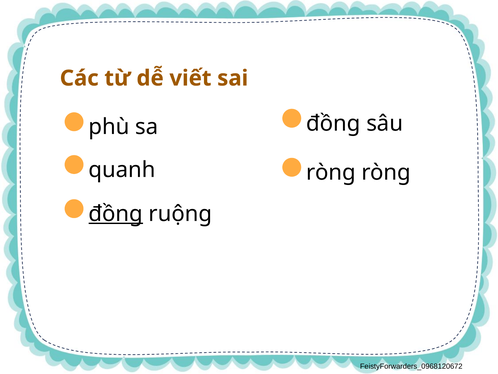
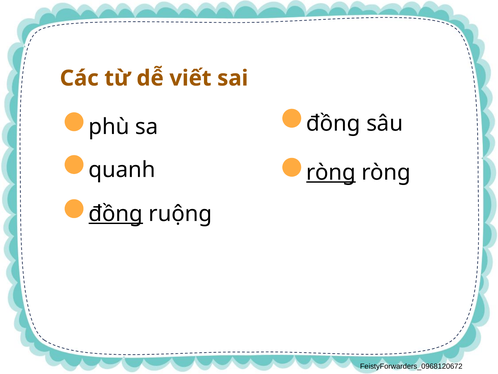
ròng at (331, 172) underline: none -> present
